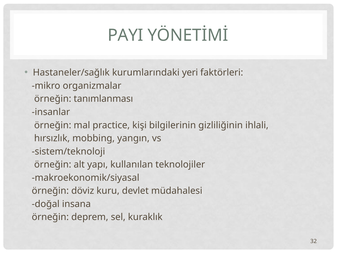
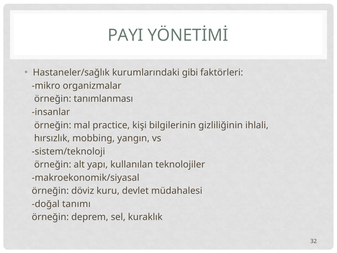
yeri: yeri -> gibi
insana: insana -> tanımı
